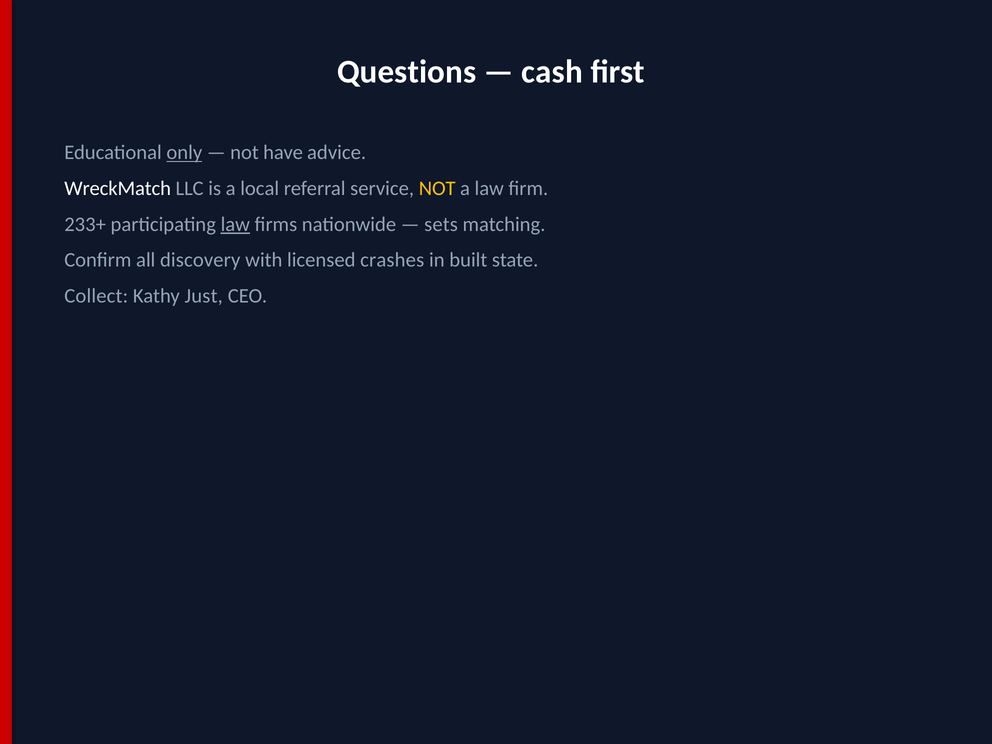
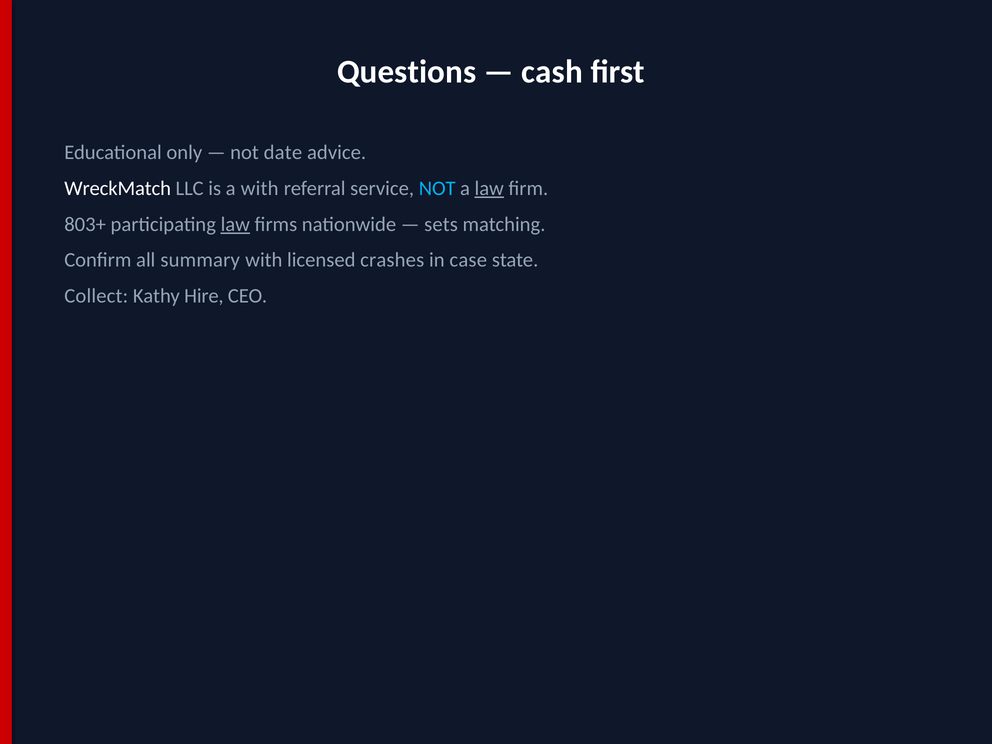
only underline: present -> none
have: have -> date
a local: local -> with
NOT at (437, 188) colour: yellow -> light blue
law at (489, 188) underline: none -> present
233+: 233+ -> 803+
discovery: discovery -> summary
built: built -> case
Just: Just -> Hire
